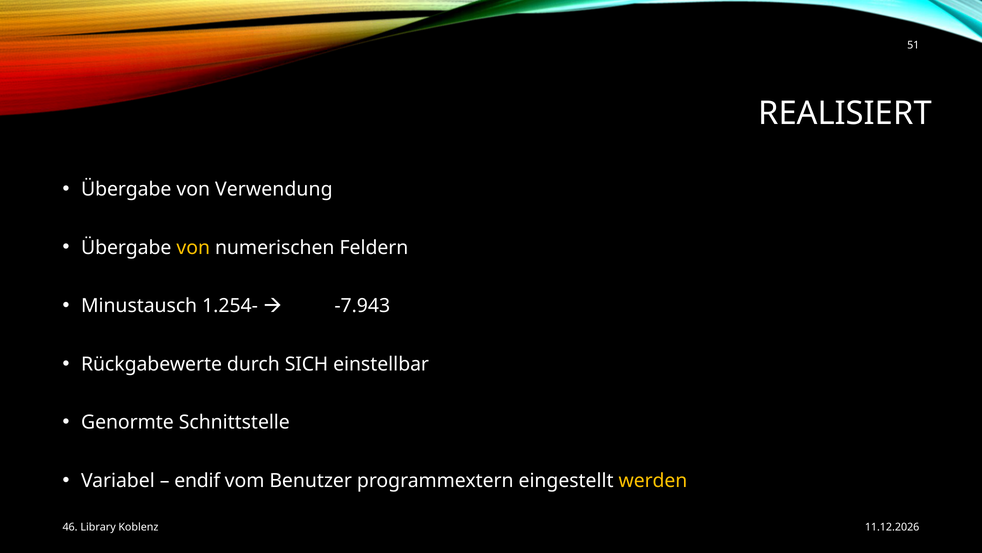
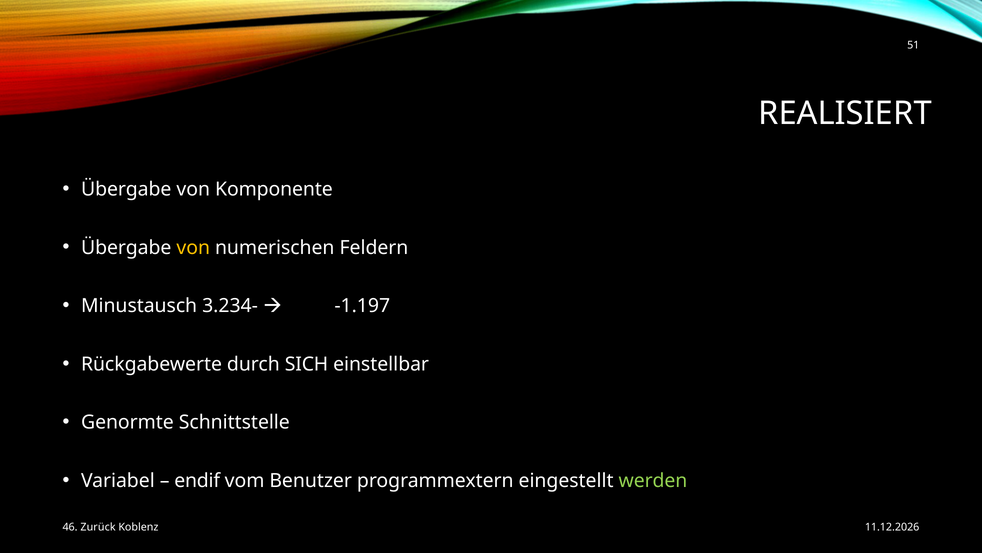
Verwendung: Verwendung -> Komponente
1.254-: 1.254- -> 3.234-
-7.943: -7.943 -> -1.197
werden colour: yellow -> light green
Library: Library -> Zurück
